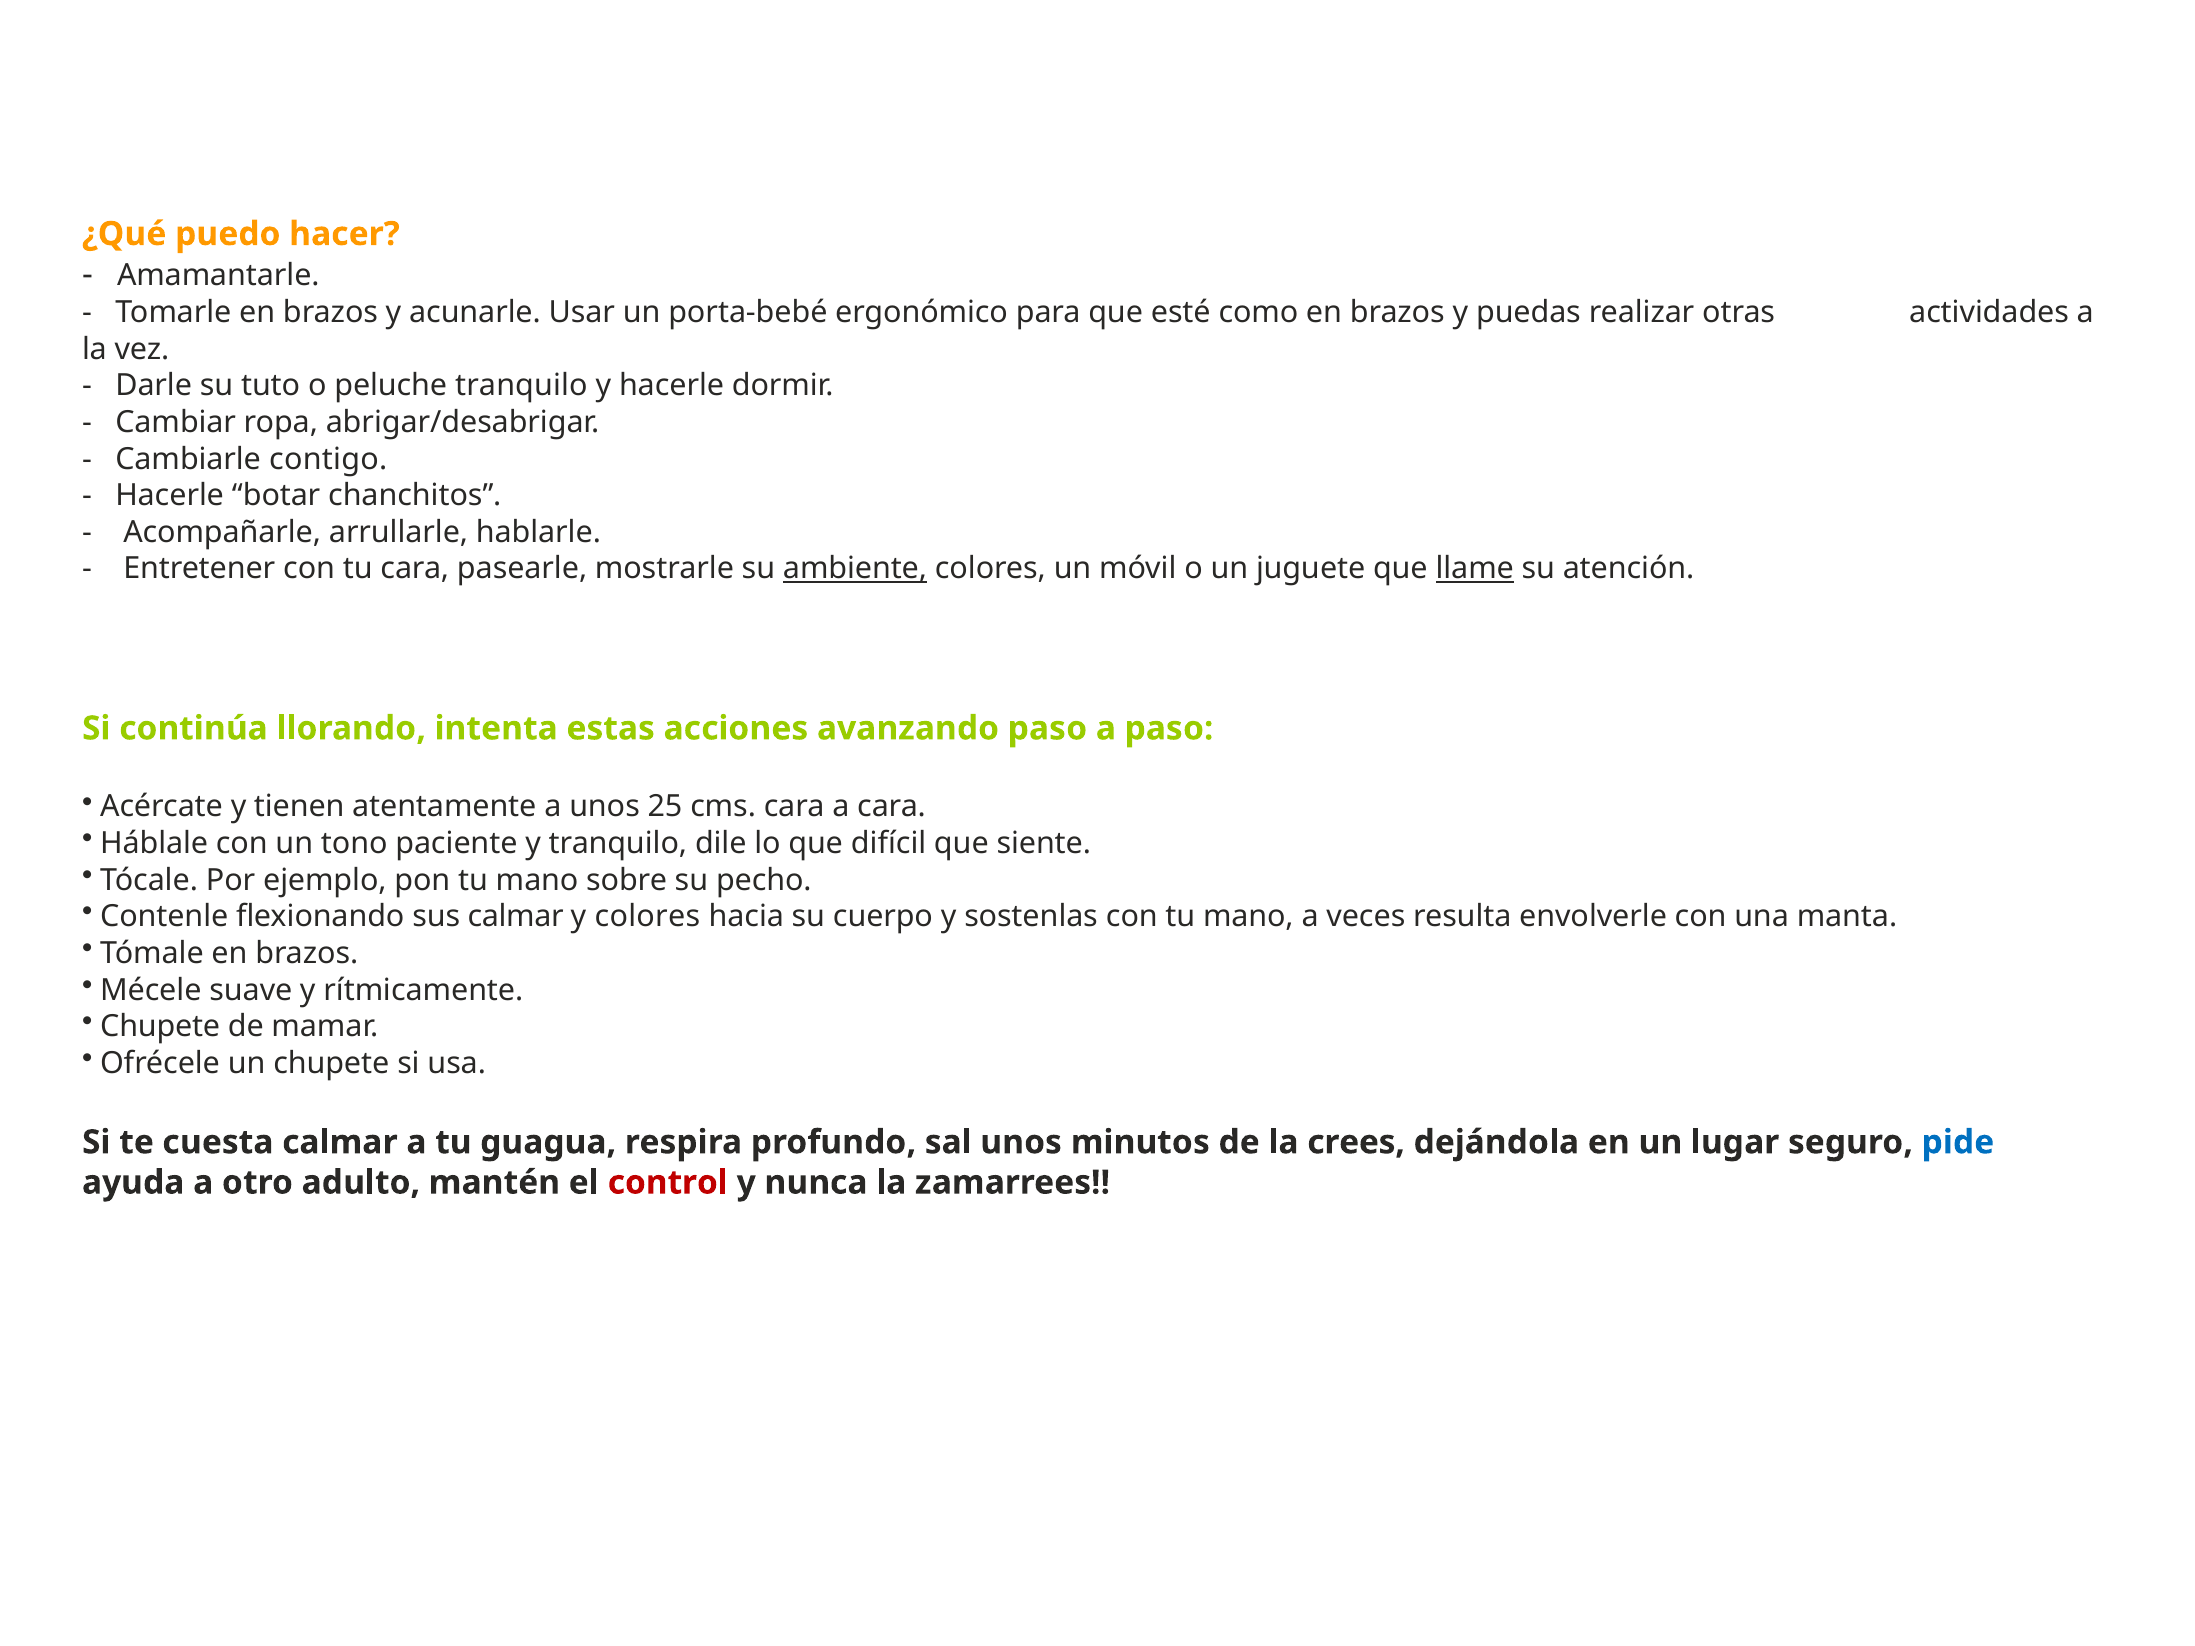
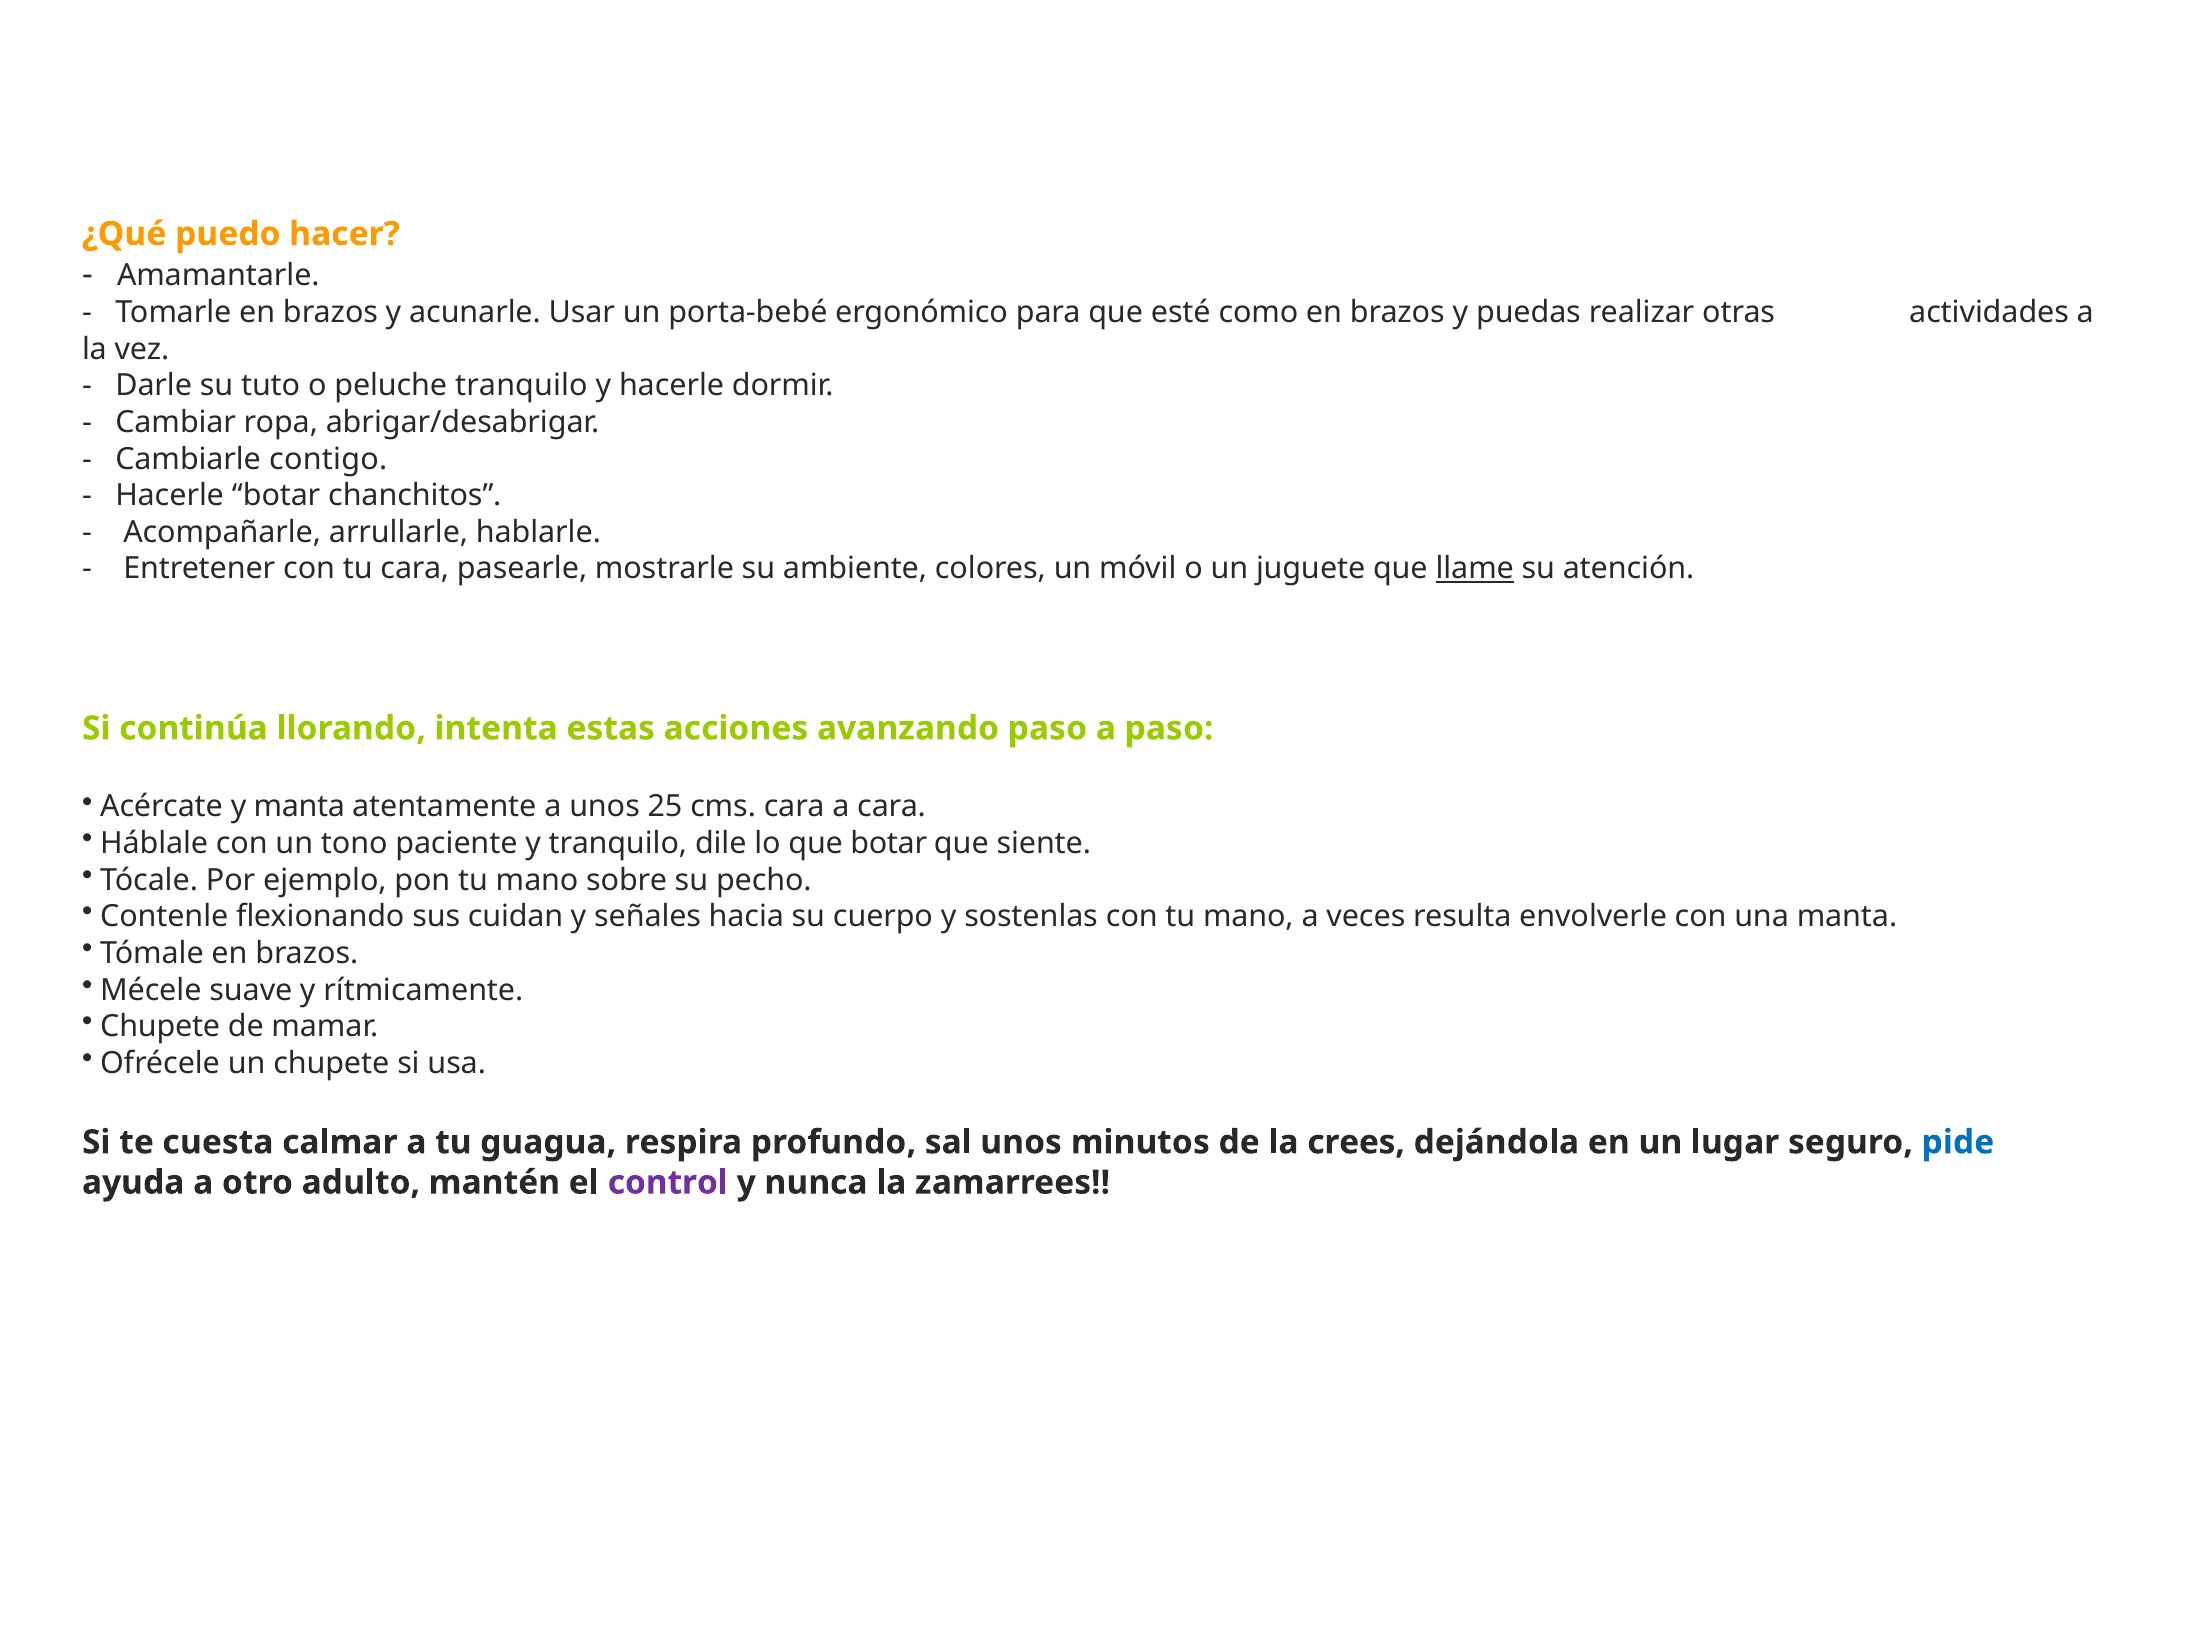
ambiente underline: present -> none
y tienen: tienen -> manta
que difícil: difícil -> botar
sus calmar: calmar -> cuidan
y colores: colores -> señales
control colour: red -> purple
